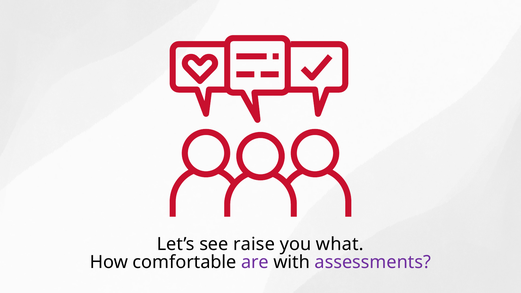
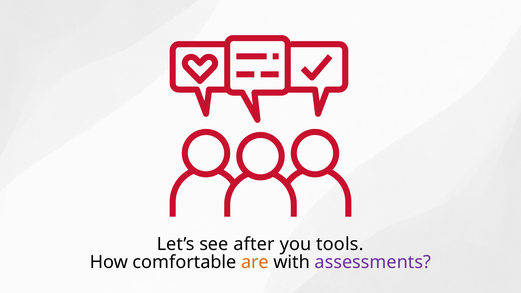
raise: raise -> after
what: what -> tools
are colour: purple -> orange
